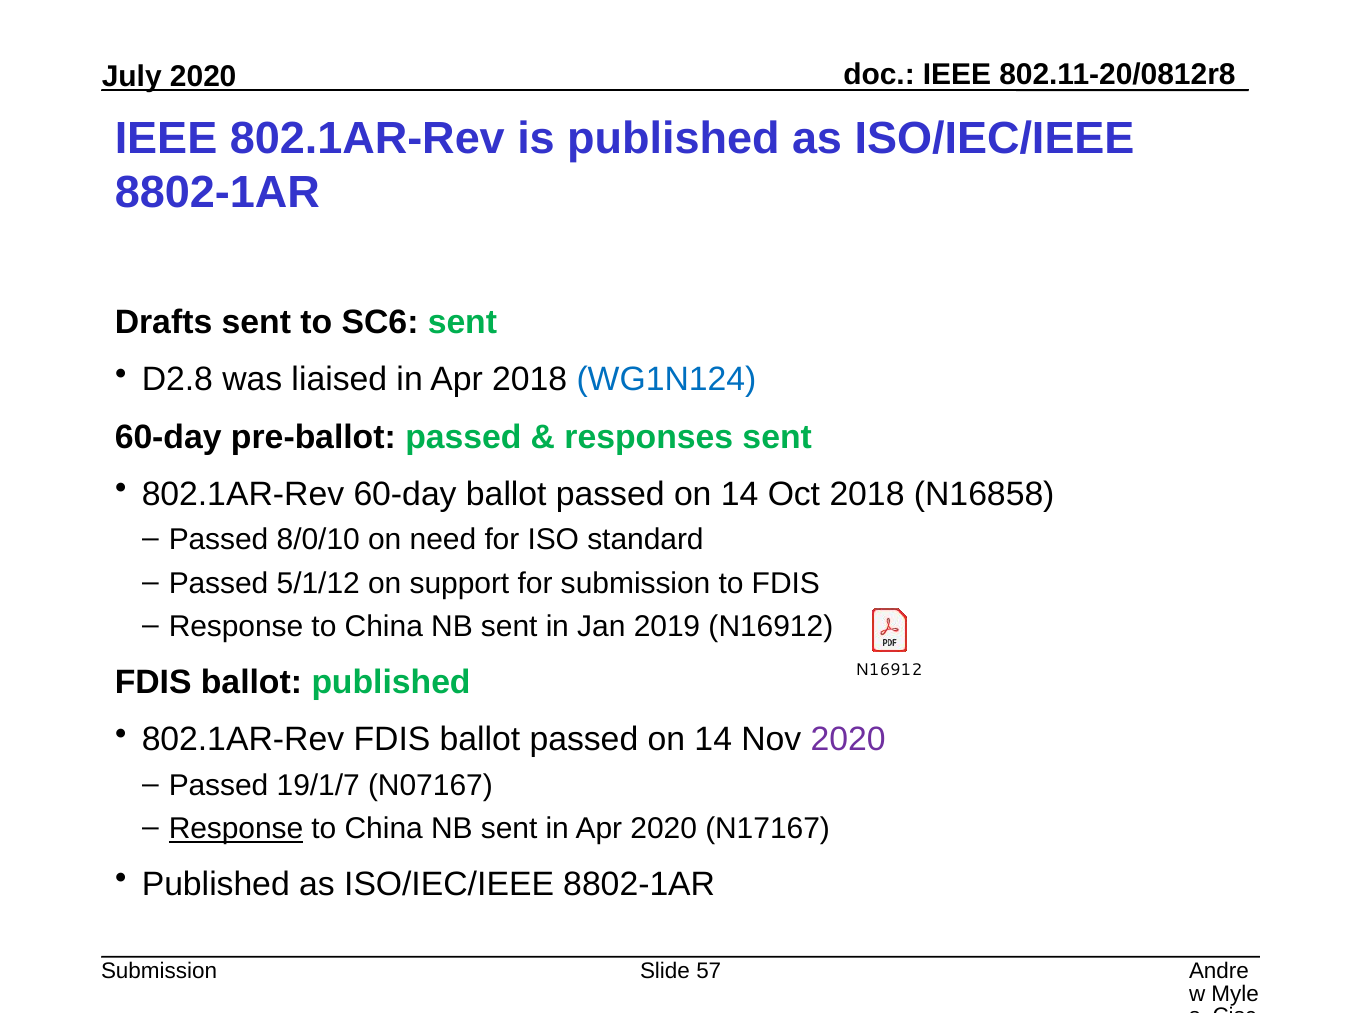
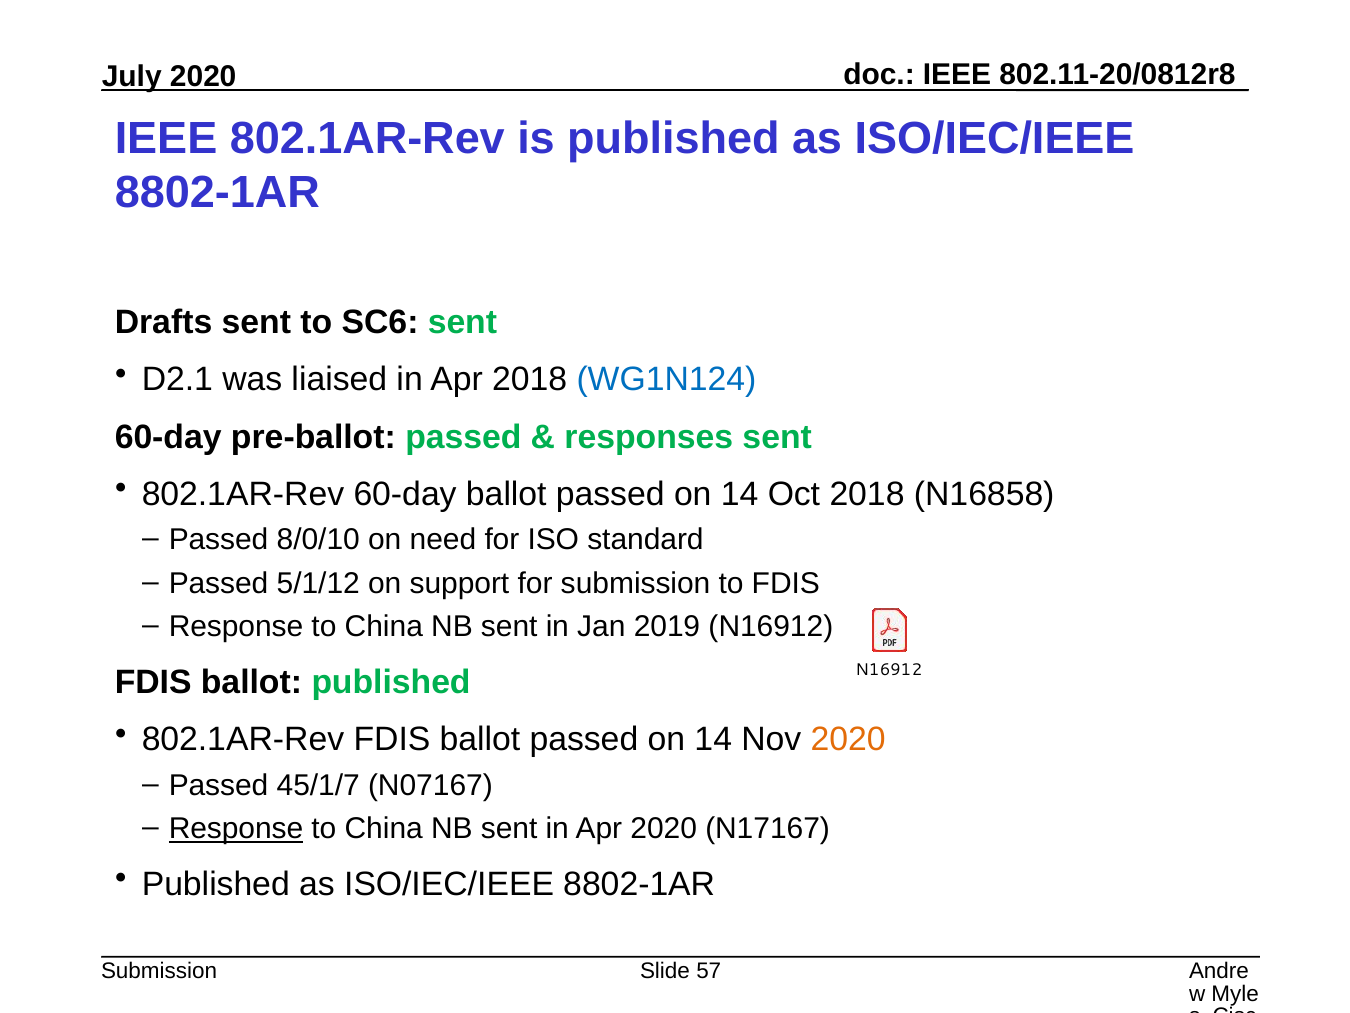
D2.8: D2.8 -> D2.1
2020 at (848, 739) colour: purple -> orange
19/1/7: 19/1/7 -> 45/1/7
